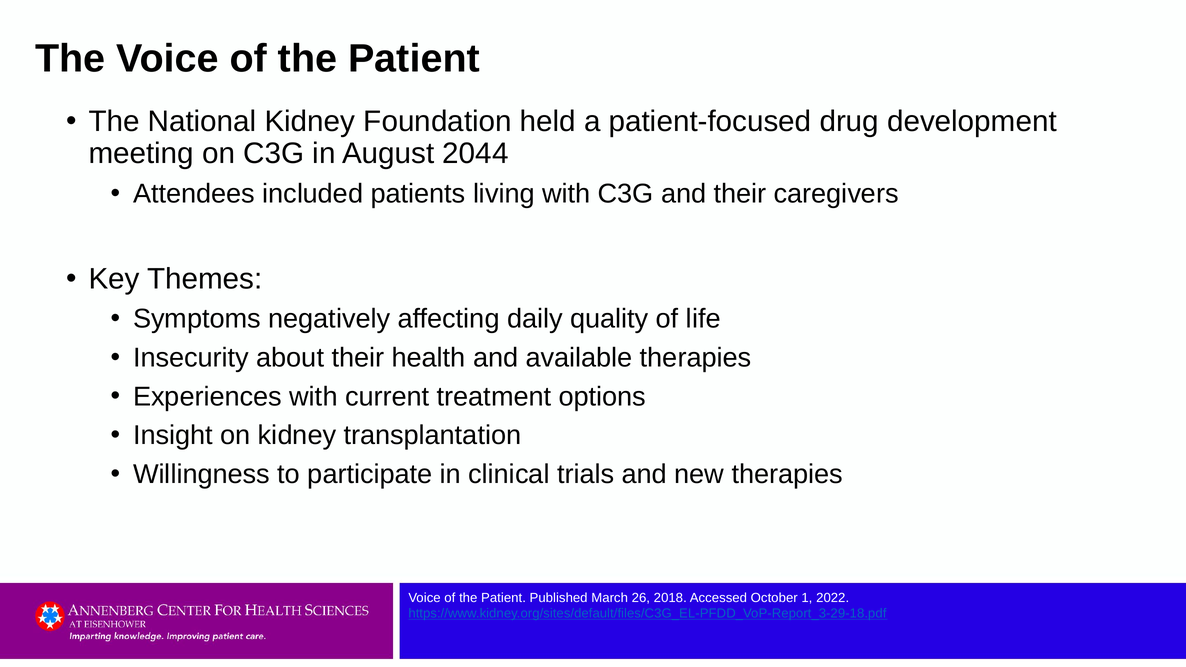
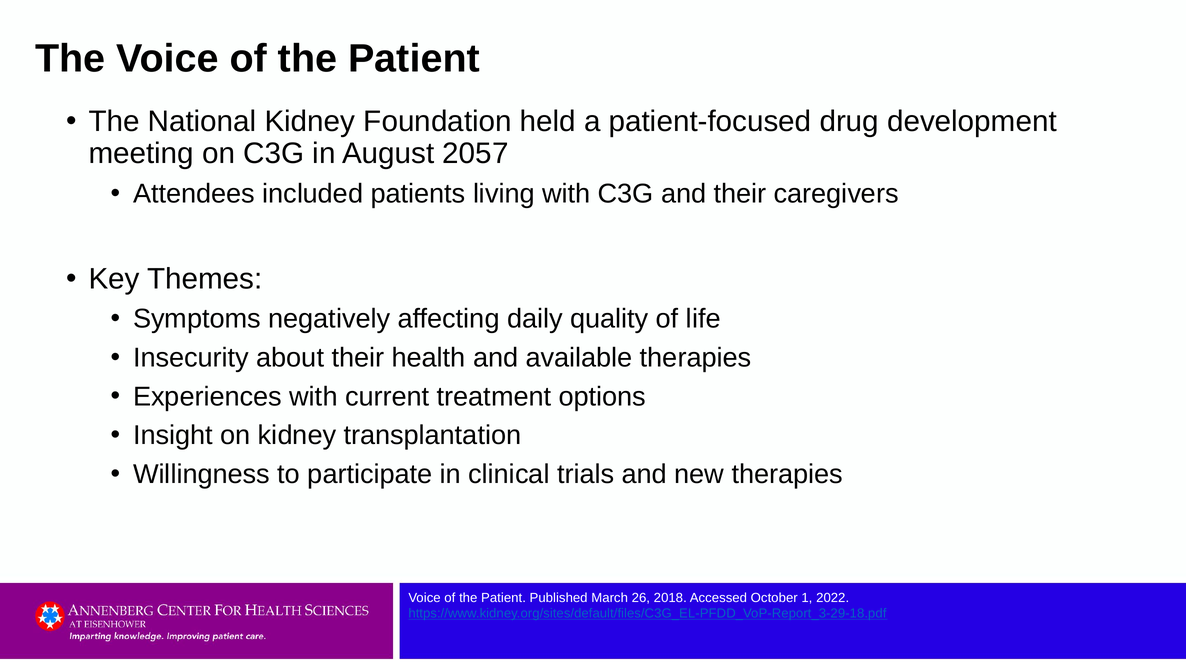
2044: 2044 -> 2057
